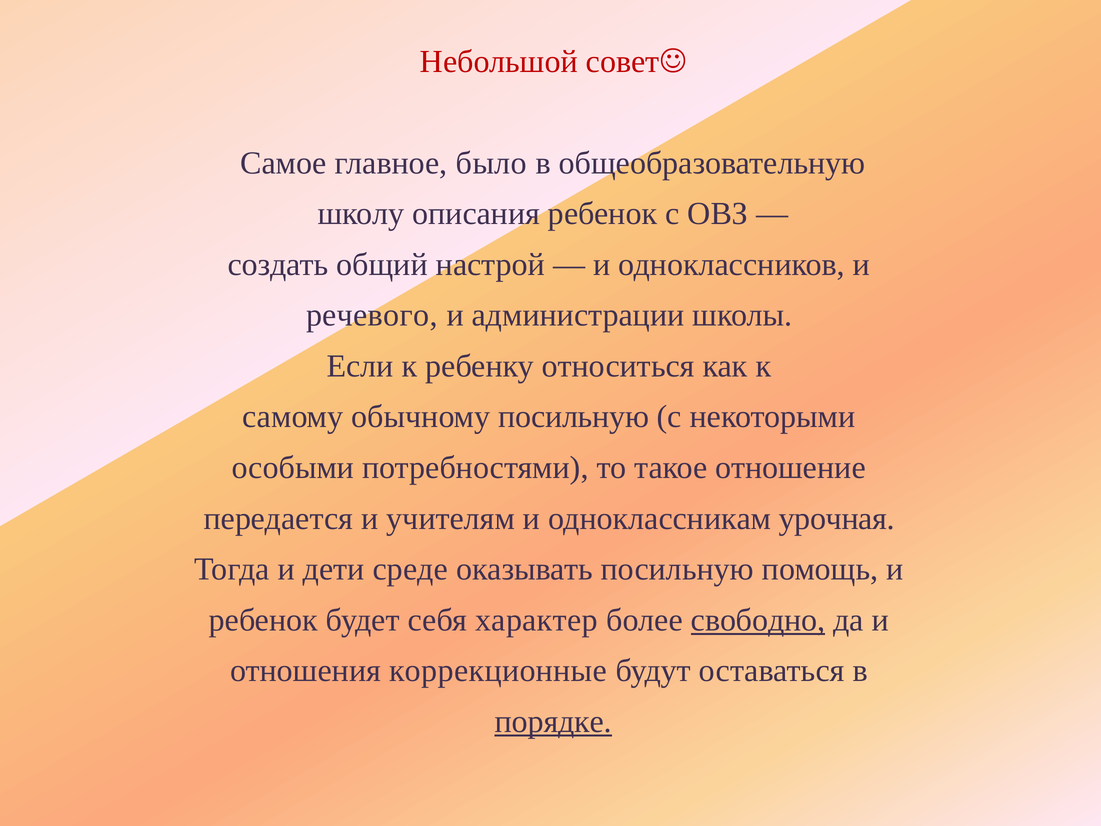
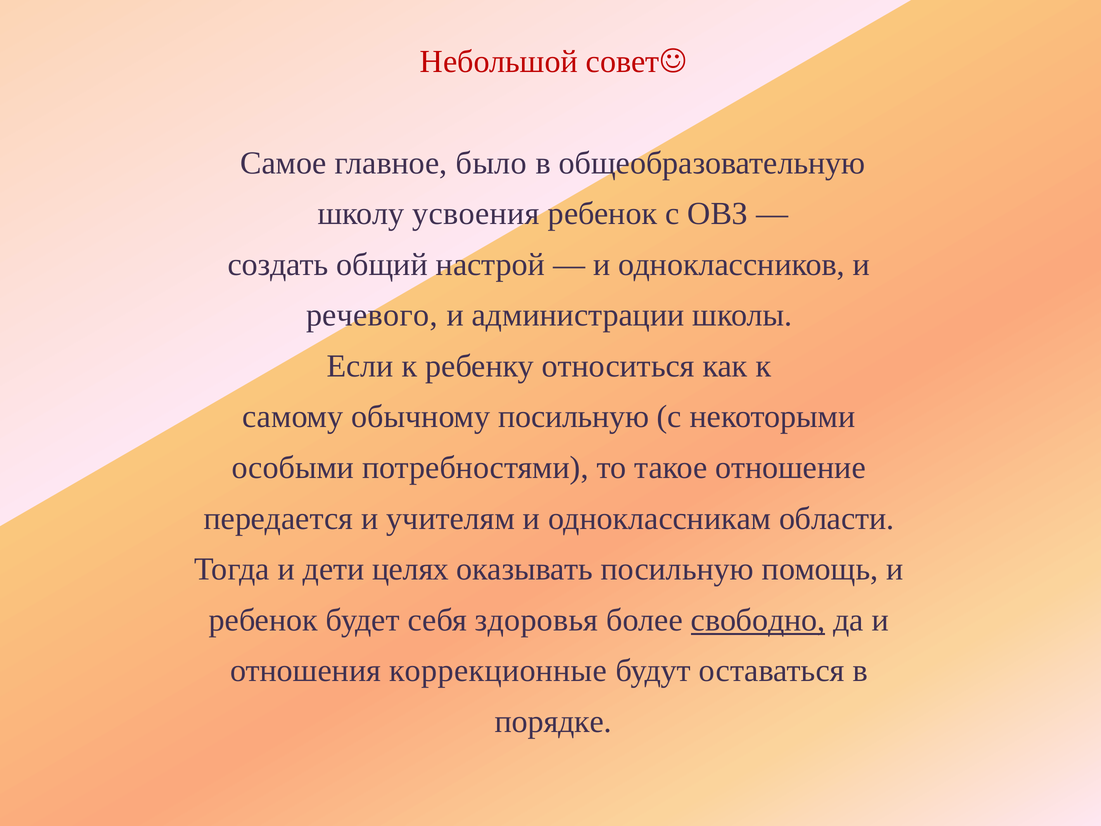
описания: описания -> усвоения
урочная: урочная -> области
среде: среде -> целях
характер: характер -> здоровья
порядке underline: present -> none
